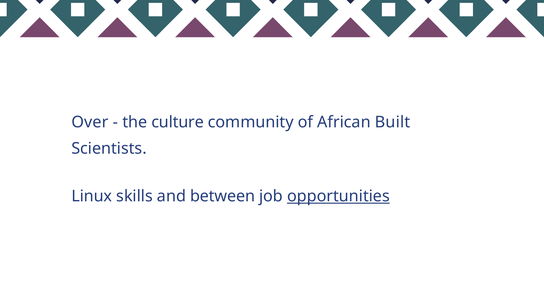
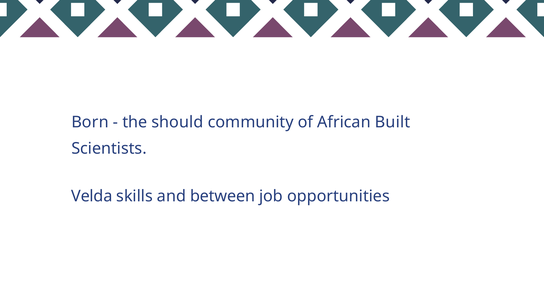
Over: Over -> Born
culture: culture -> should
Linux: Linux -> Velda
opportunities underline: present -> none
